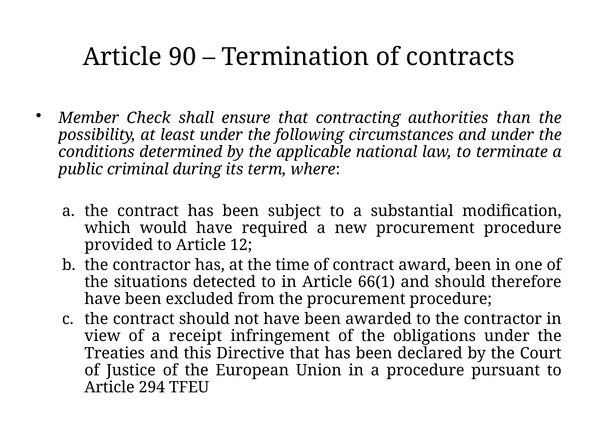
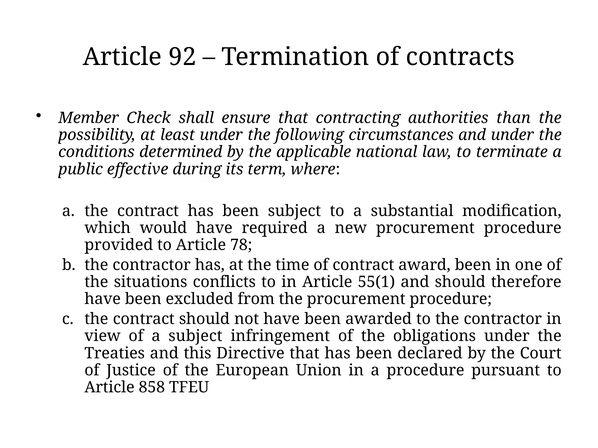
90: 90 -> 92
criminal: criminal -> effective
12: 12 -> 78
detected: detected -> conflicts
66(1: 66(1 -> 55(1
a receipt: receipt -> subject
294: 294 -> 858
